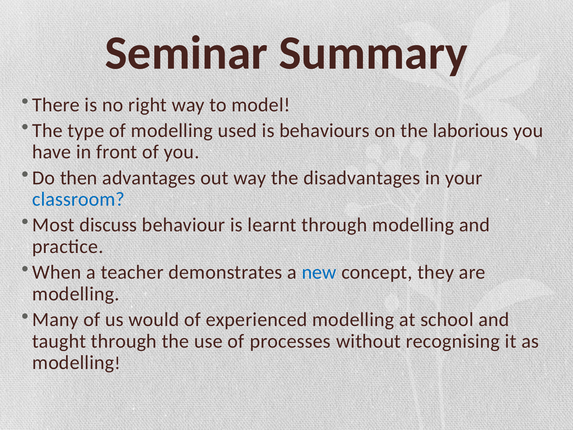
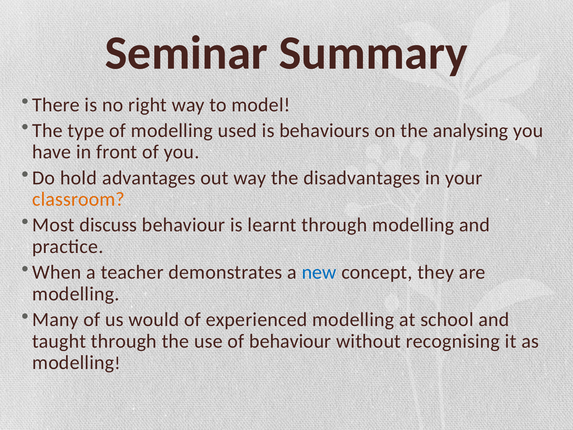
laborious: laborious -> analysing
then: then -> hold
classroom colour: blue -> orange
of processes: processes -> behaviour
